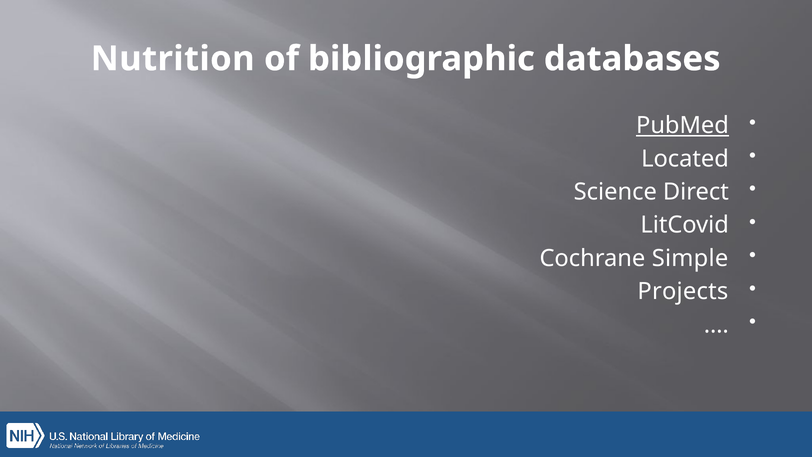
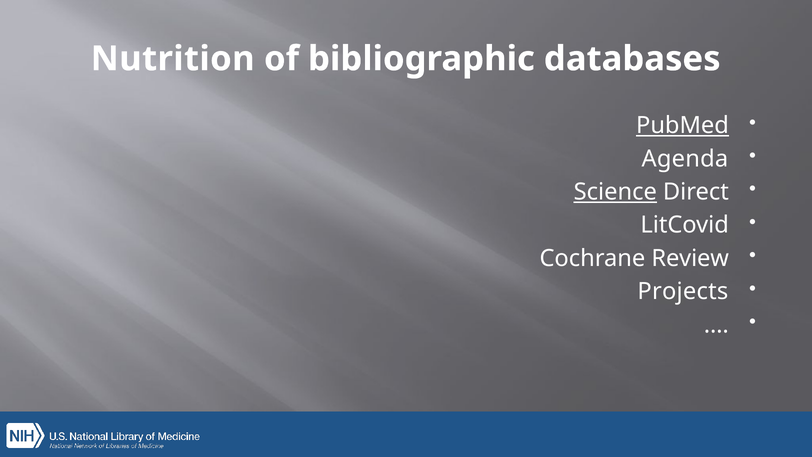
Located: Located -> Agenda
Science underline: none -> present
Simple: Simple -> Review
